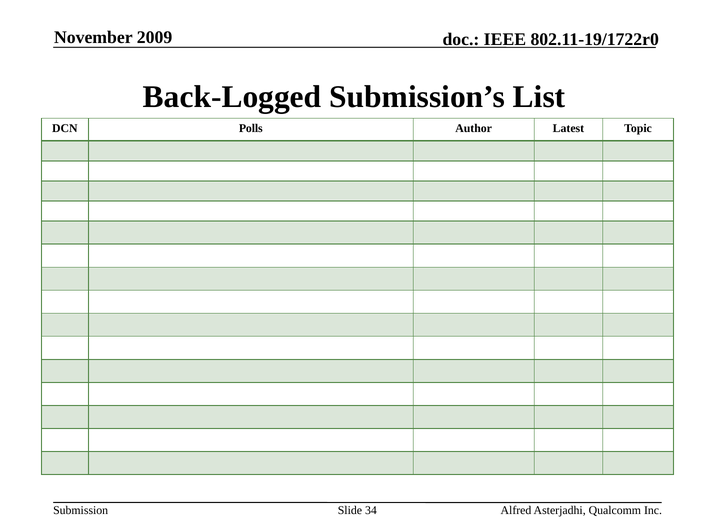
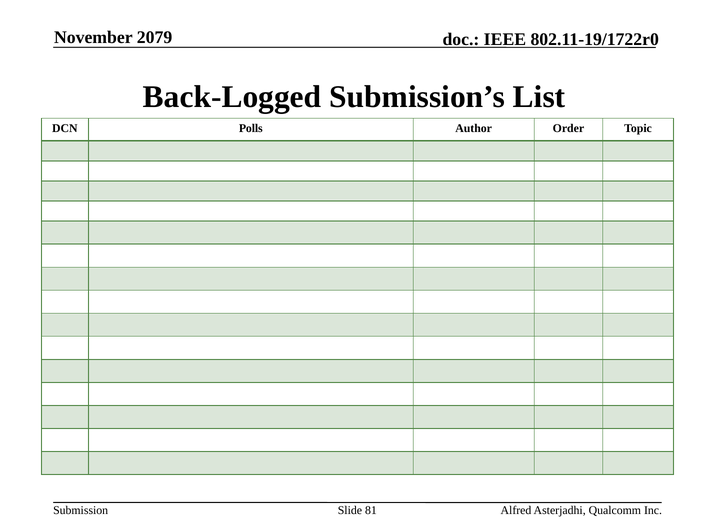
2009: 2009 -> 2079
Latest: Latest -> Order
34: 34 -> 81
